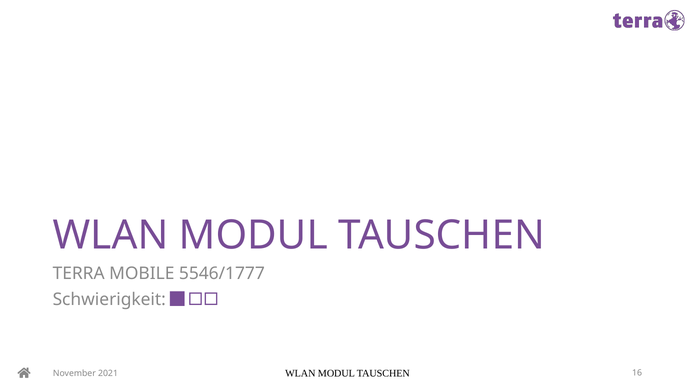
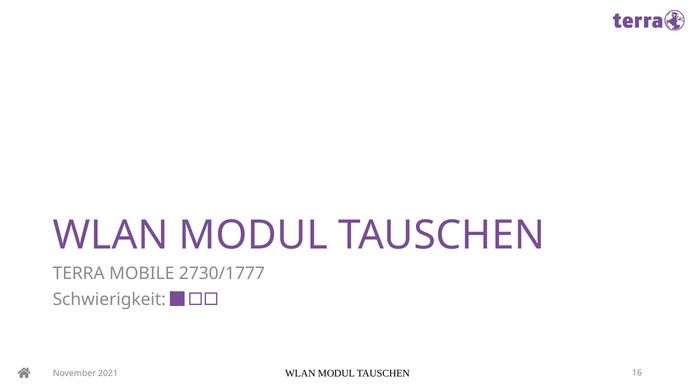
5546/1777: 5546/1777 -> 2730/1777
